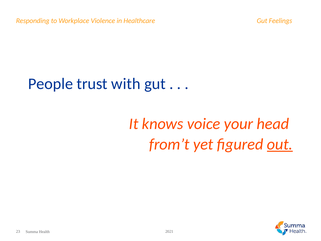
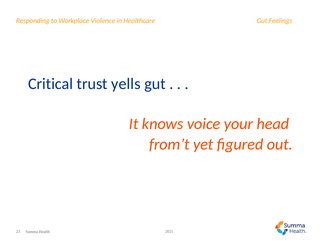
People: People -> Critical
with: with -> yells
out underline: present -> none
